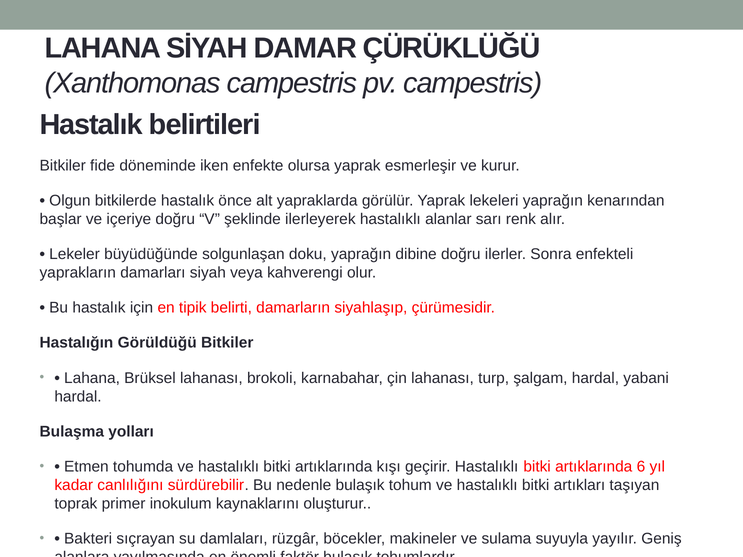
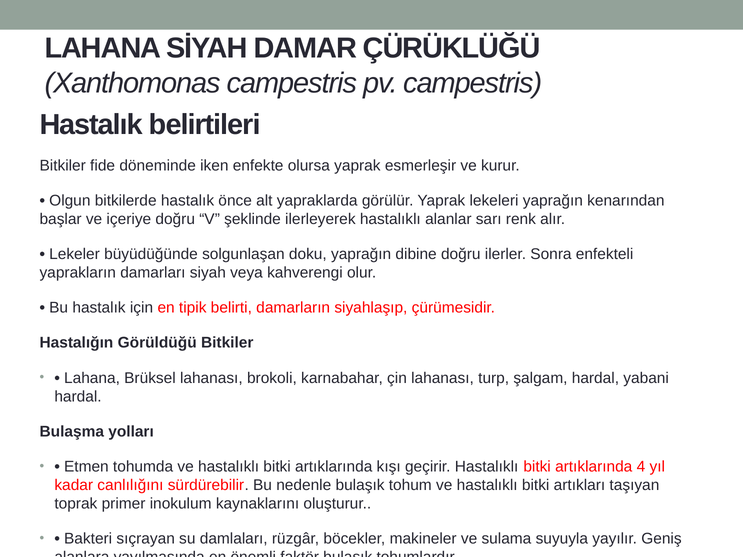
6: 6 -> 4
